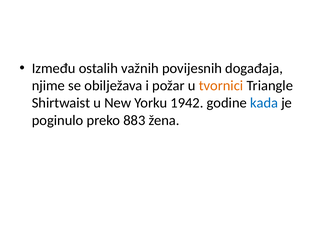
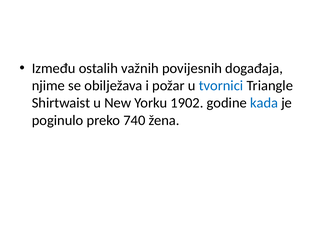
tvornici colour: orange -> blue
1942: 1942 -> 1902
883: 883 -> 740
